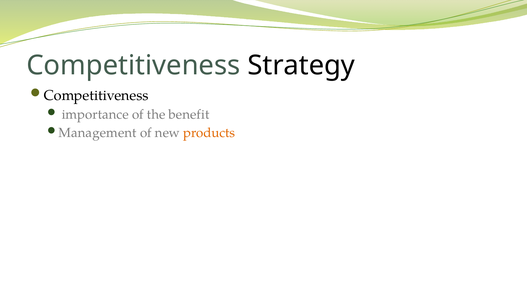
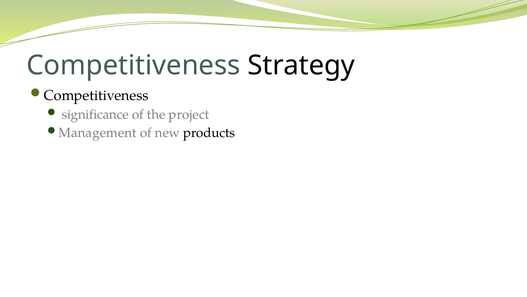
importance: importance -> significance
benefit: benefit -> project
products colour: orange -> black
